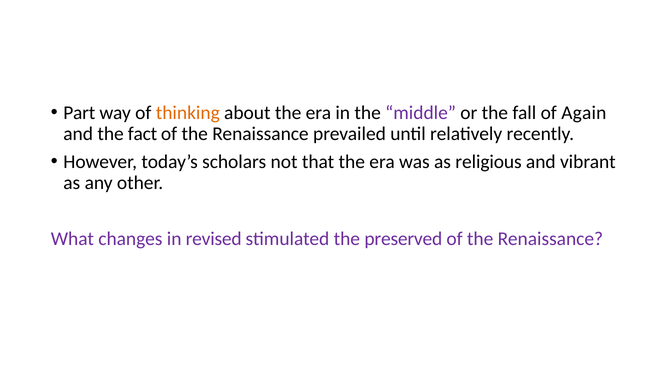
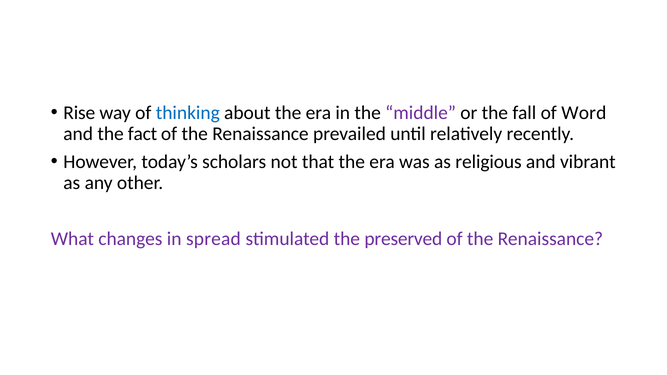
Part: Part -> Rise
thinking colour: orange -> blue
Again: Again -> Word
revised: revised -> spread
